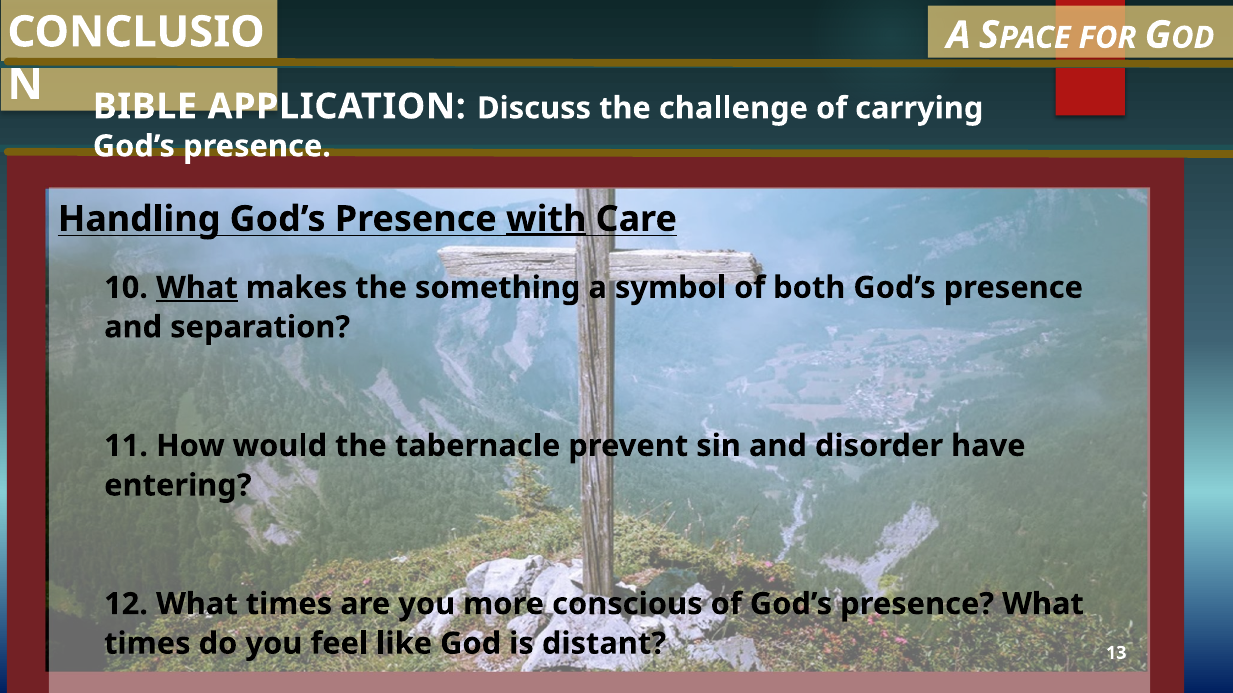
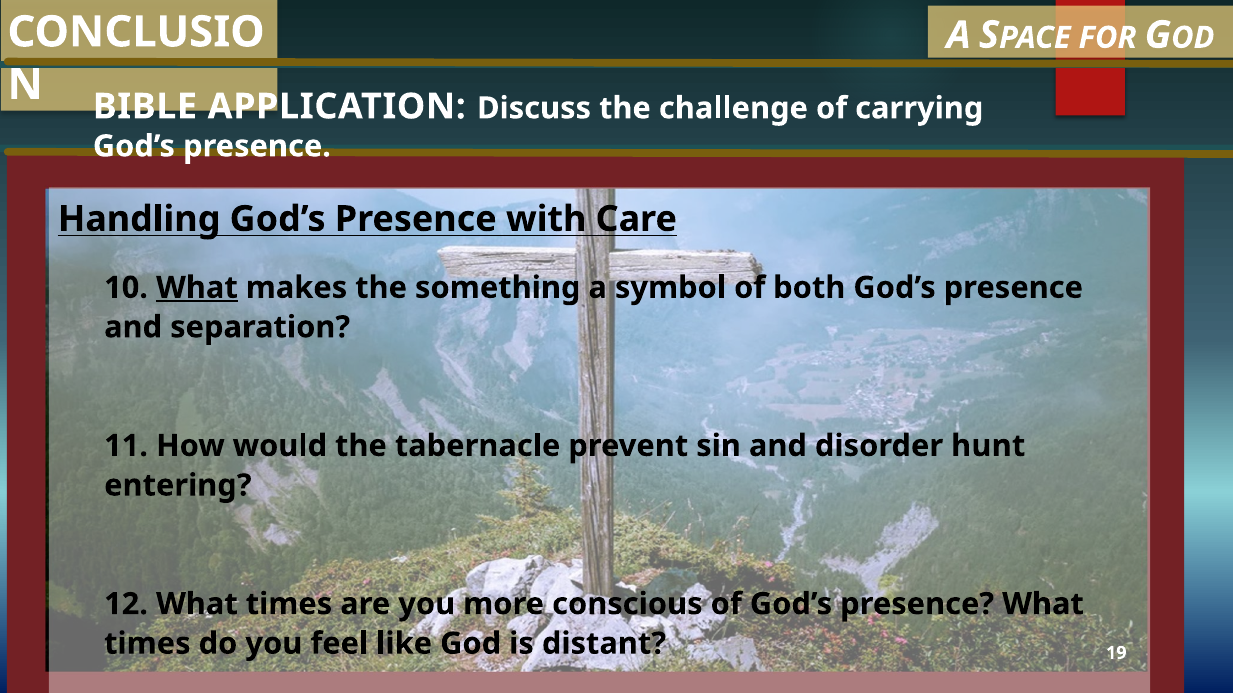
with underline: present -> none
have: have -> hunt
13: 13 -> 19
